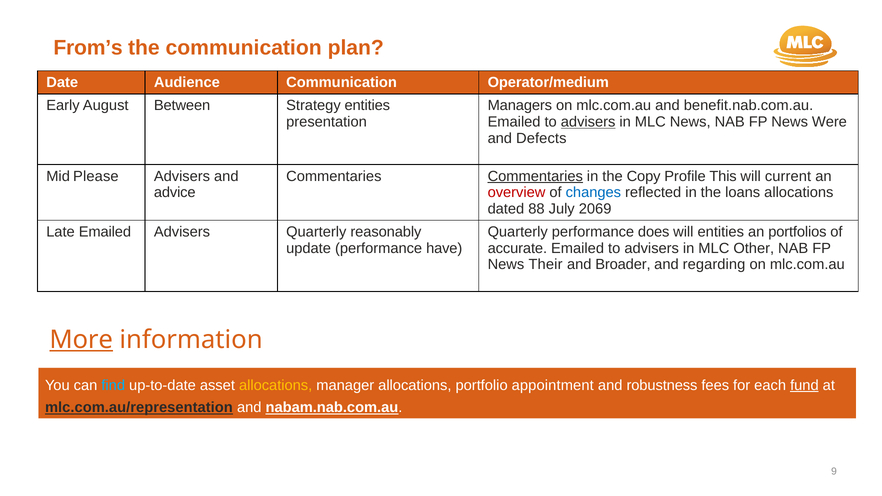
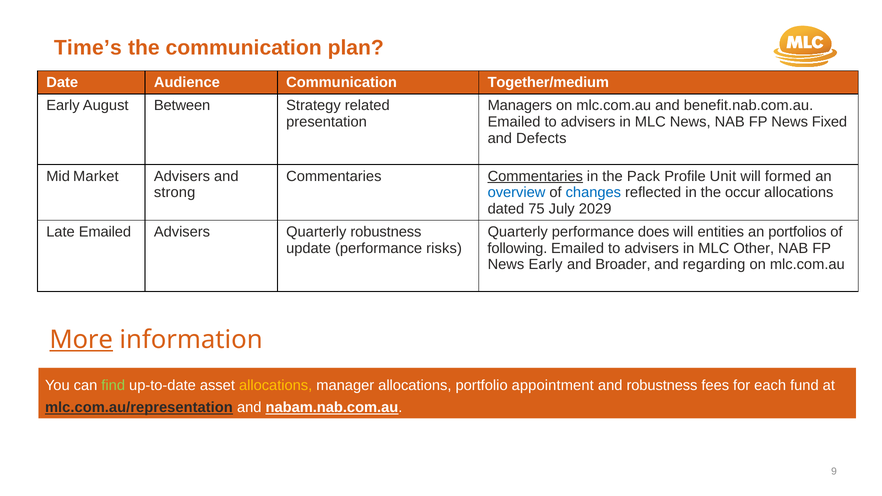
From’s: From’s -> Time’s
Operator/medium: Operator/medium -> Together/medium
Strategy entities: entities -> related
advisers at (588, 122) underline: present -> none
Were: Were -> Fixed
Please: Please -> Market
Copy: Copy -> Pack
This: This -> Unit
current: current -> formed
advice: advice -> strong
overview colour: red -> blue
loans: loans -> occur
88: 88 -> 75
2069: 2069 -> 2029
Quarterly reasonably: reasonably -> robustness
have: have -> risks
accurate: accurate -> following
News Their: Their -> Early
find colour: light blue -> light green
fund underline: present -> none
